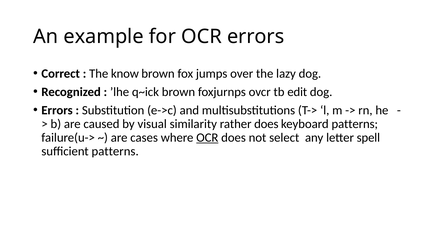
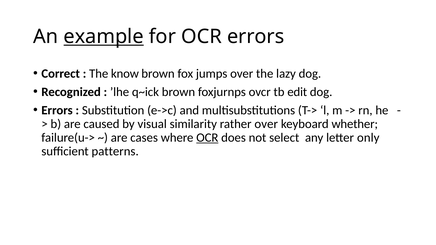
example underline: none -> present
rather does: does -> over
keyboard patterns: patterns -> whether
spell: spell -> only
